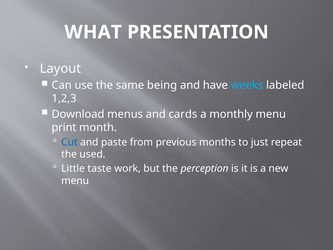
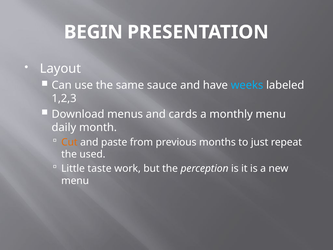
WHAT: WHAT -> BEGIN
being: being -> sauce
print: print -> daily
Cut colour: blue -> orange
